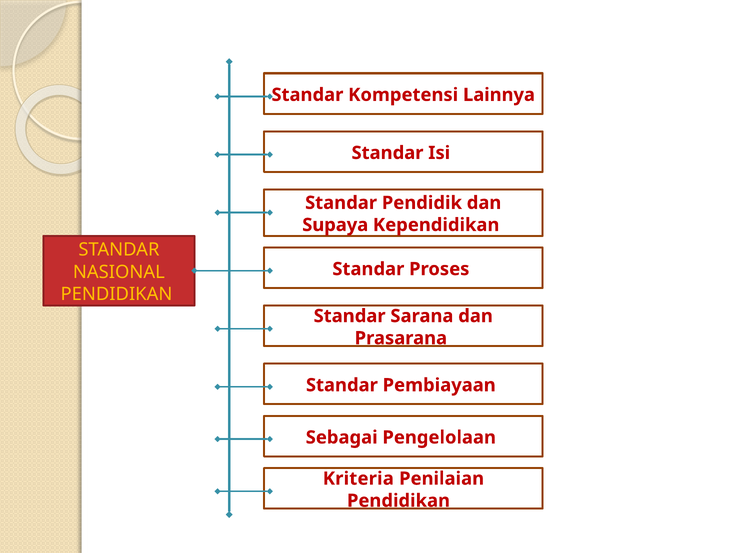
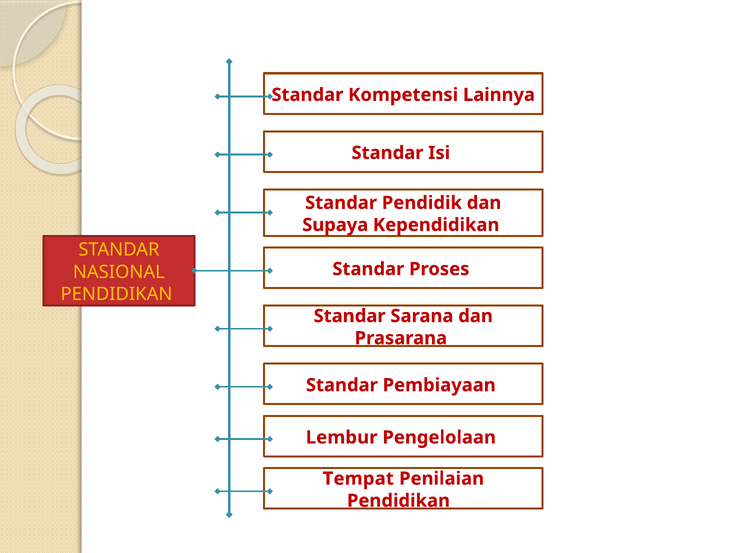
Sebagai: Sebagai -> Lembur
Kriteria: Kriteria -> Tempat
